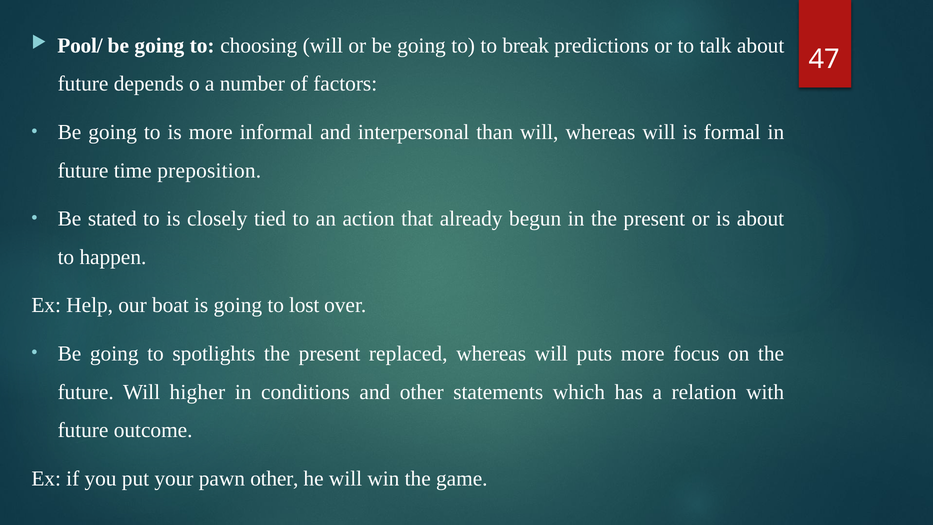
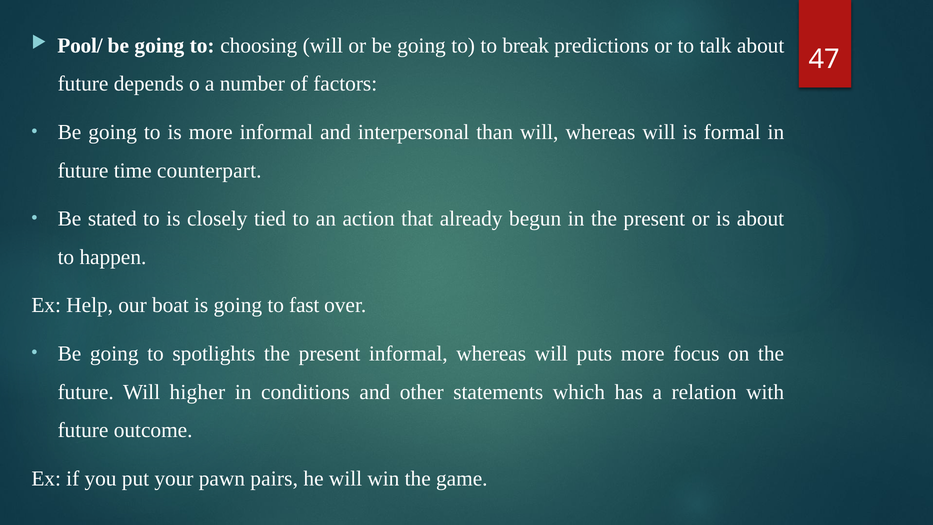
preposition: preposition -> counterpart
lost: lost -> fast
present replaced: replaced -> informal
pawn other: other -> pairs
